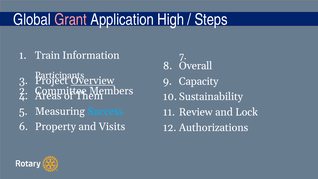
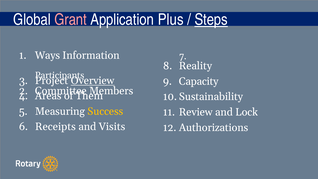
High: High -> Plus
Steps underline: none -> present
Train: Train -> Ways
Overall: Overall -> Reality
Success colour: light blue -> yellow
Property: Property -> Receipts
